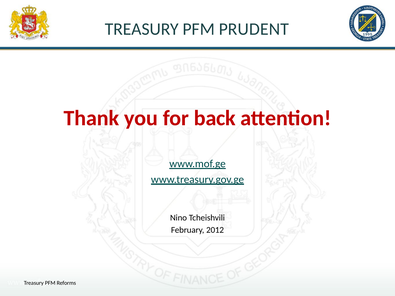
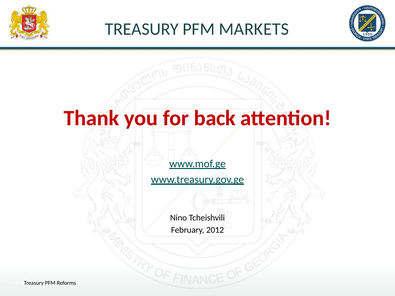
PRUDENT: PRUDENT -> MARKETS
